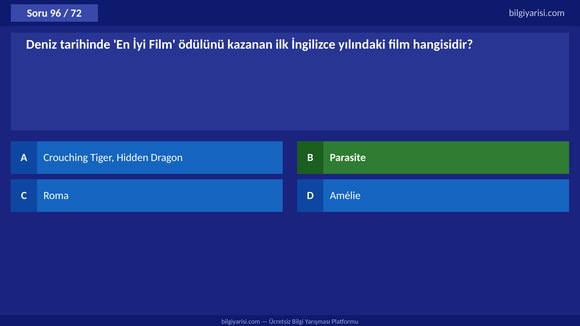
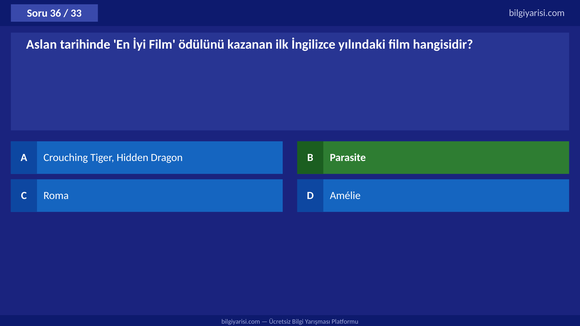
96: 96 -> 36
72: 72 -> 33
Deniz: Deniz -> Aslan
